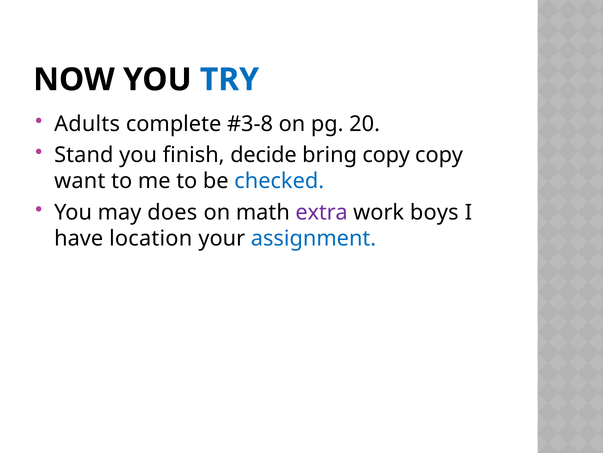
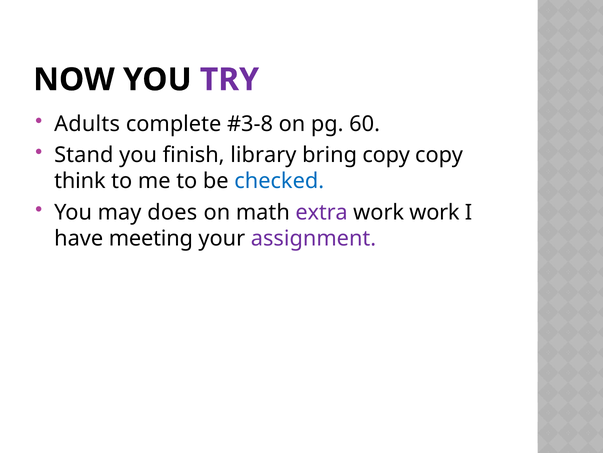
TRY colour: blue -> purple
20: 20 -> 60
decide: decide -> library
want: want -> think
work boys: boys -> work
location: location -> meeting
assignment colour: blue -> purple
